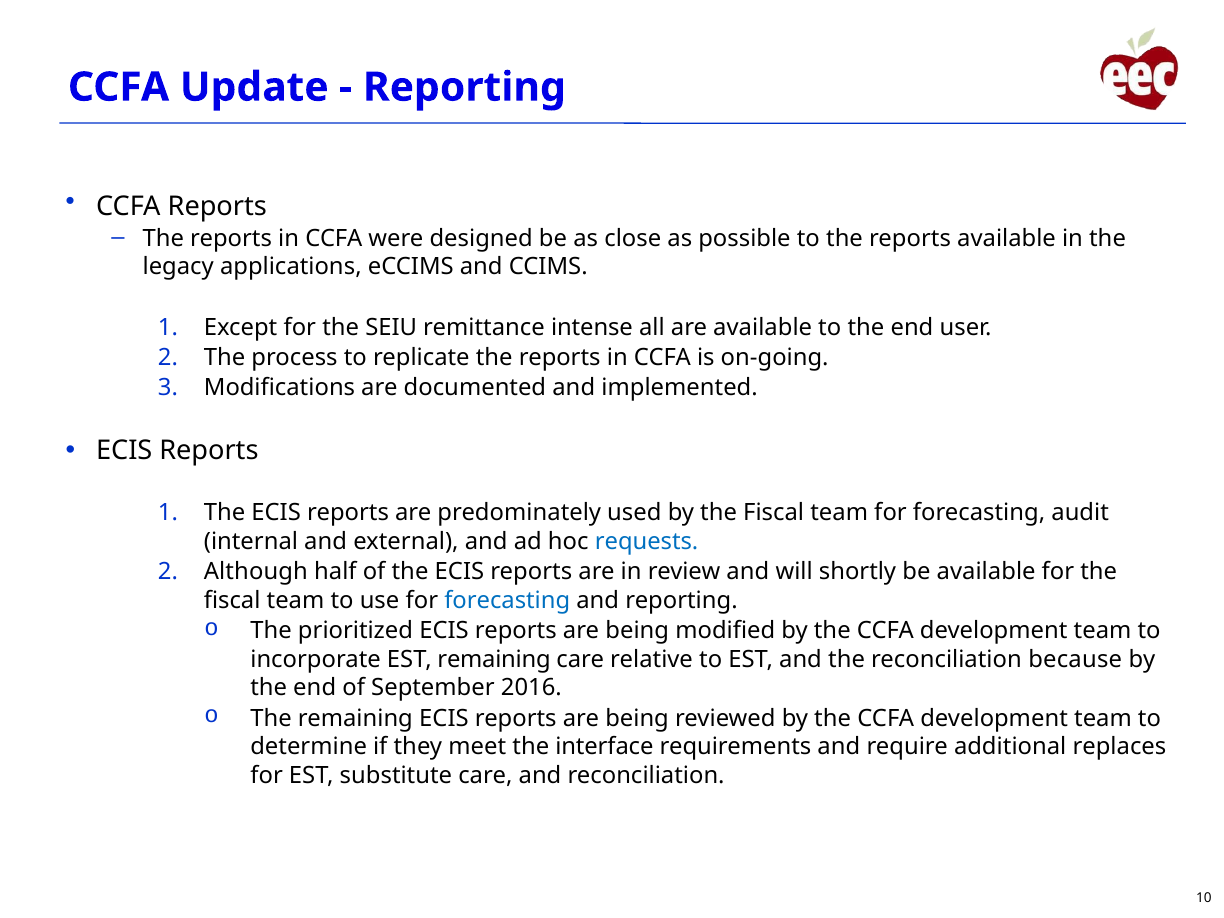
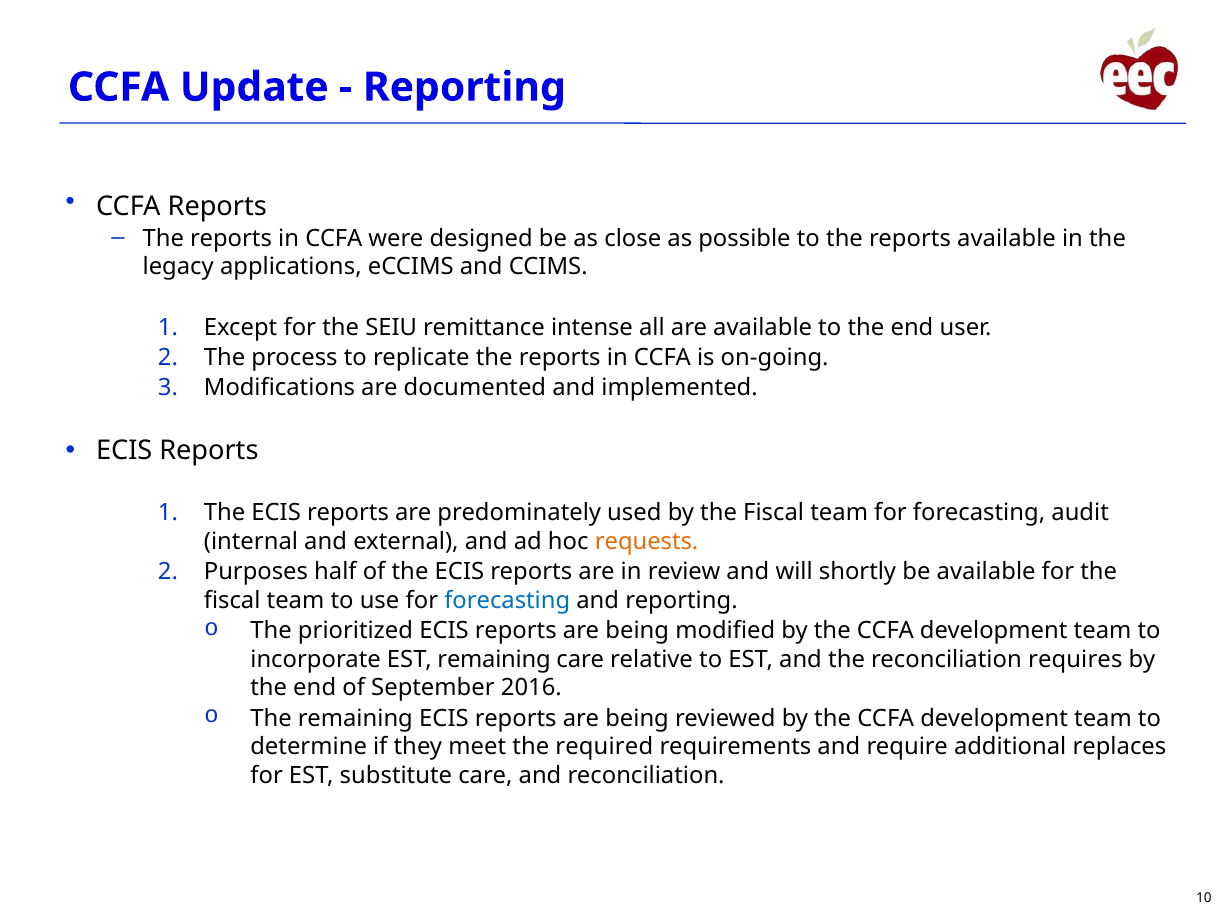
requests colour: blue -> orange
Although: Although -> Purposes
because: because -> requires
interface: interface -> required
